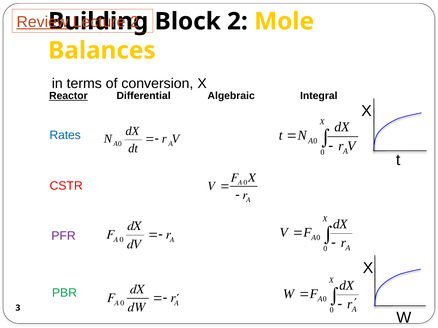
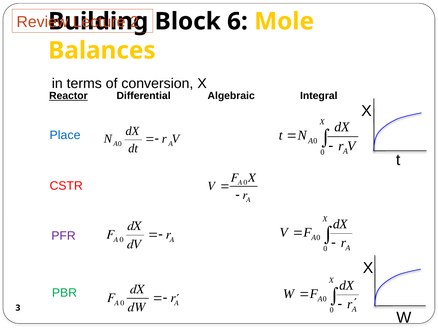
Review underline: present -> none
Block 2: 2 -> 6
Rates: Rates -> Place
